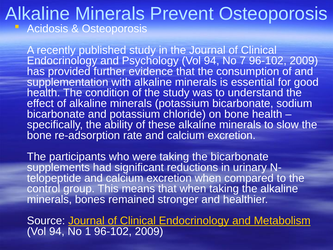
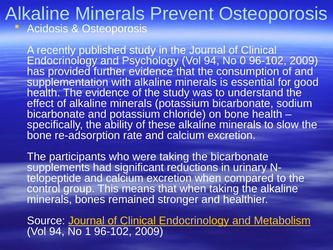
7: 7 -> 0
The condition: condition -> evidence
